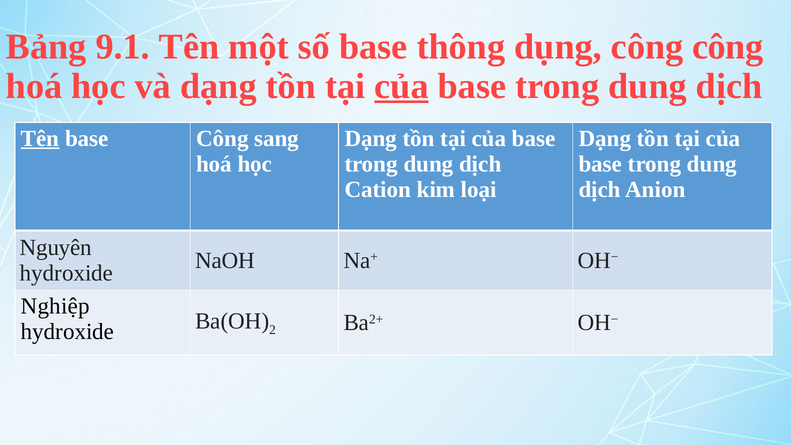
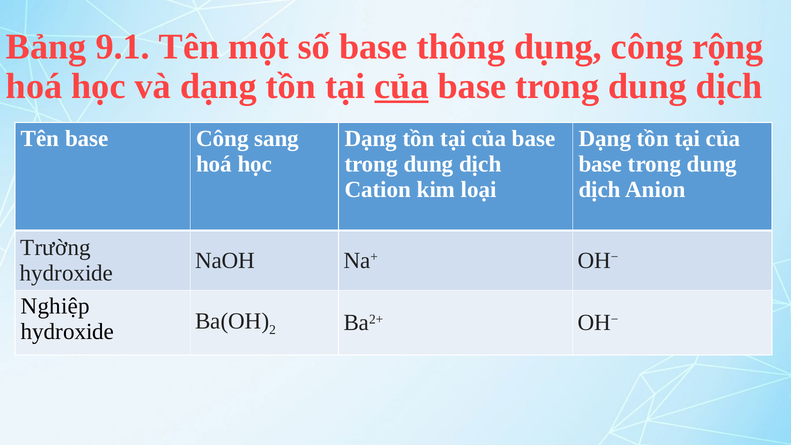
công công: công -> rộng
Tên at (40, 138) underline: present -> none
Nguyên: Nguyên -> Trường
